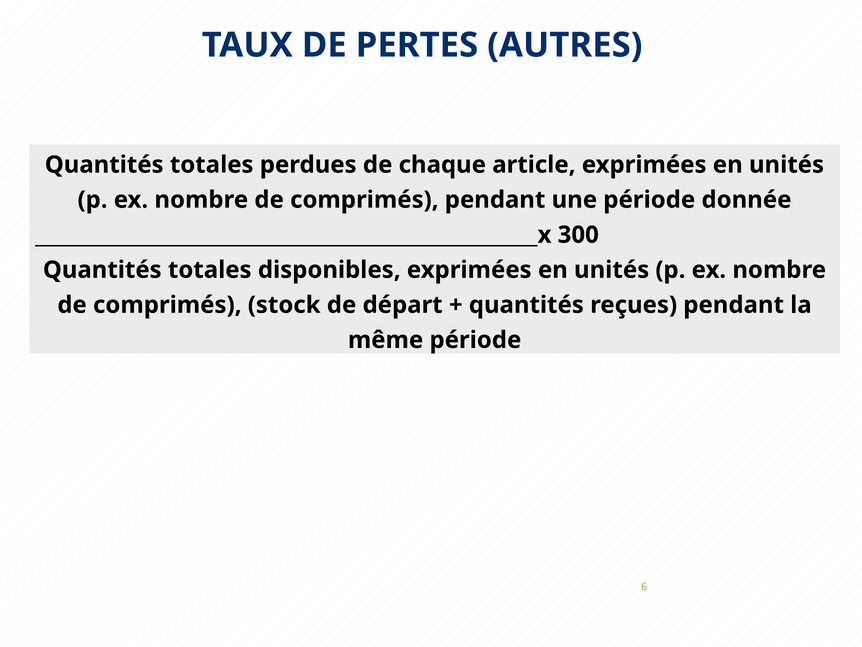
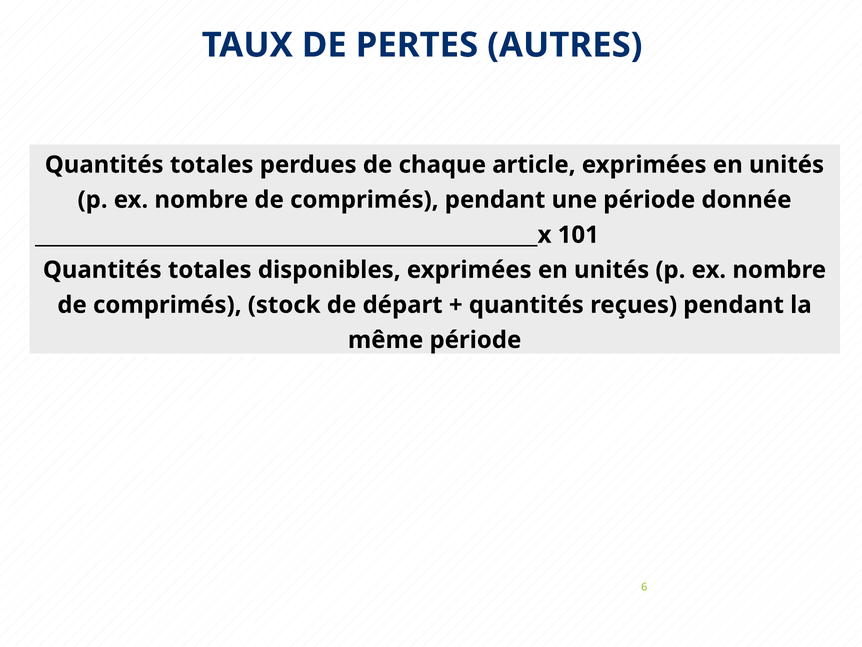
300: 300 -> 101
